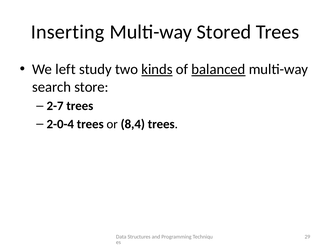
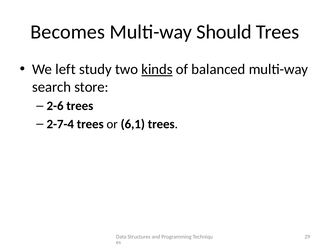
Inserting: Inserting -> Becomes
Stored: Stored -> Should
balanced underline: present -> none
2-7: 2-7 -> 2-6
2-0-4: 2-0-4 -> 2-7-4
8,4: 8,4 -> 6,1
